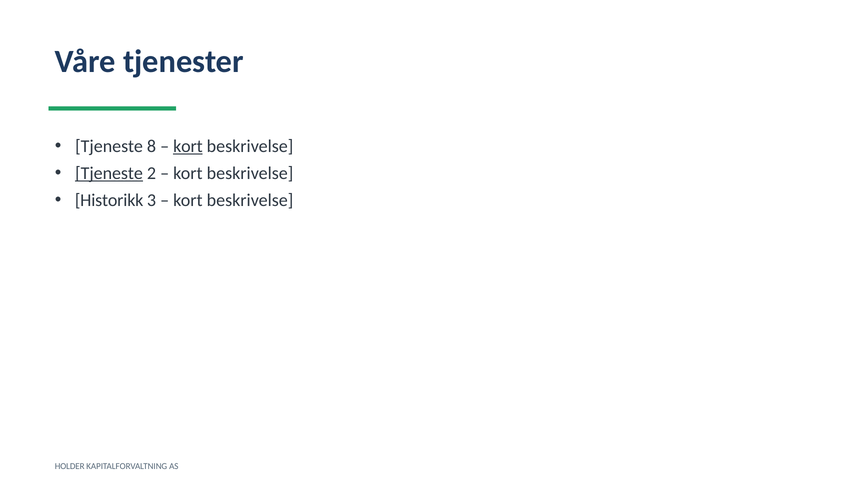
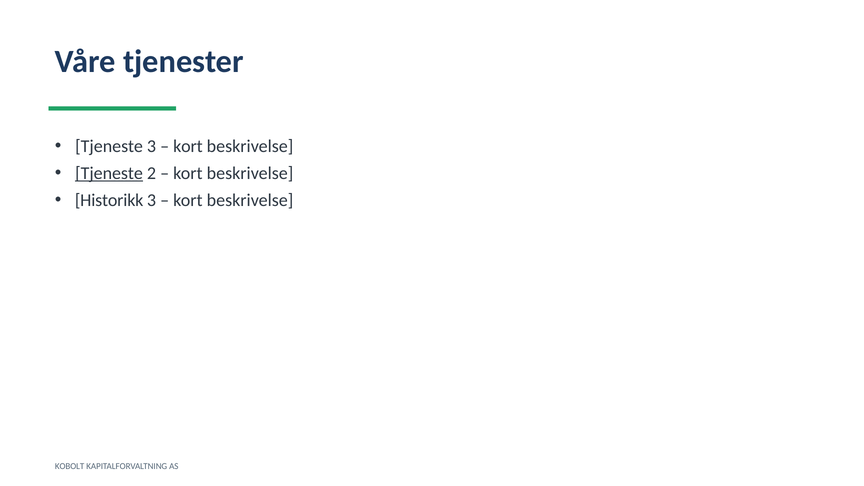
Tjeneste 8: 8 -> 3
kort at (188, 146) underline: present -> none
HOLDER: HOLDER -> KOBOLT
